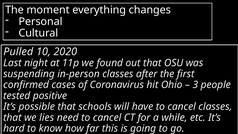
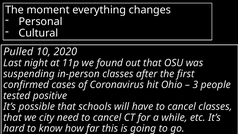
lies: lies -> city
